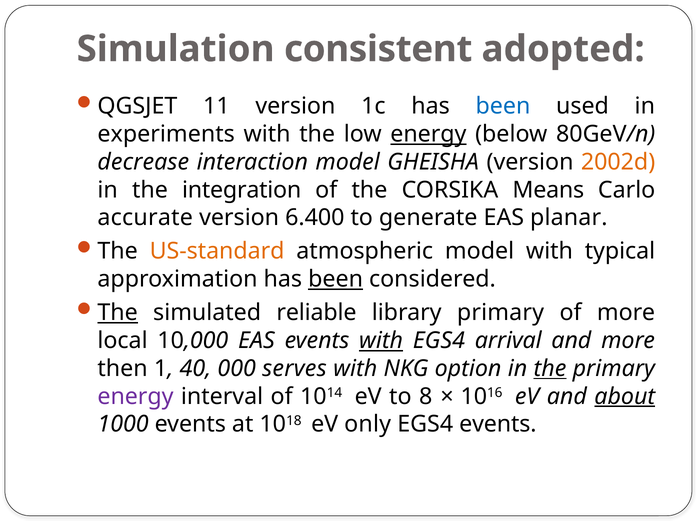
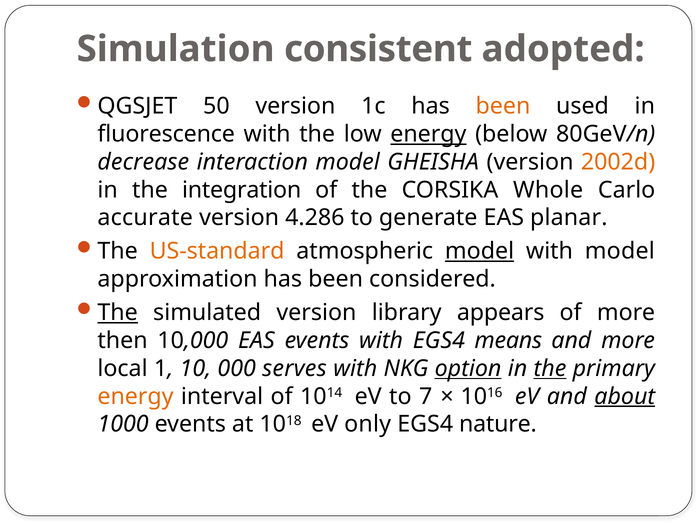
11: 11 -> 50
been at (503, 106) colour: blue -> orange
experiments: experiments -> fluorescence
Means: Means -> Whole
6.400: 6.400 -> 4.286
model at (480, 251) underline: none -> present
with typical: typical -> model
been at (336, 279) underline: present -> none
simulated reliable: reliable -> version
library primary: primary -> appears
local: local -> then
with at (381, 340) underline: present -> none
arrival: arrival -> means
then: then -> local
40: 40 -> 10
option underline: none -> present
energy at (135, 396) colour: purple -> orange
8: 8 -> 7
EGS4 events: events -> nature
